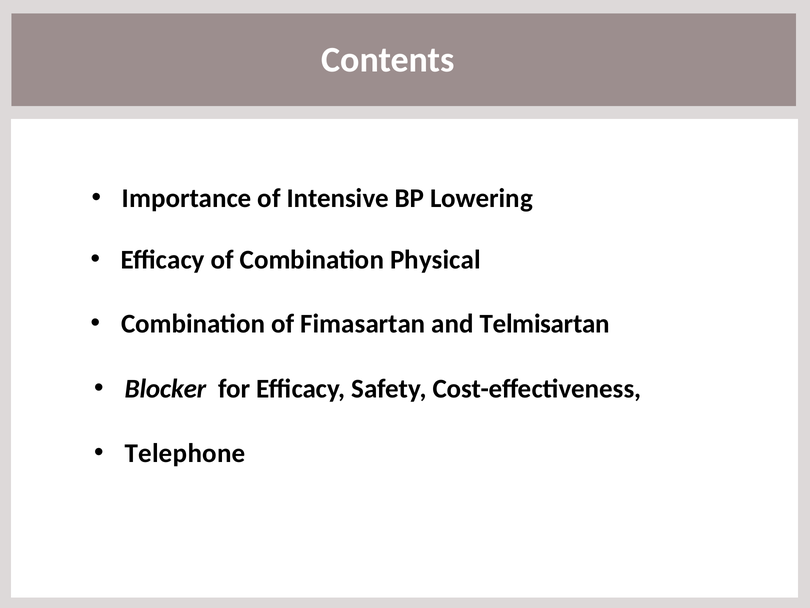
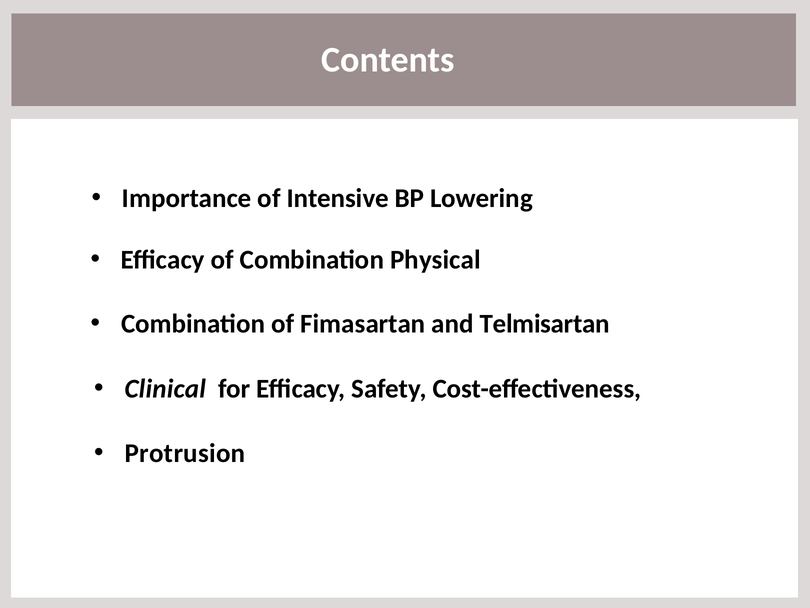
Blocker: Blocker -> Clinical
Telephone: Telephone -> Protrusion
